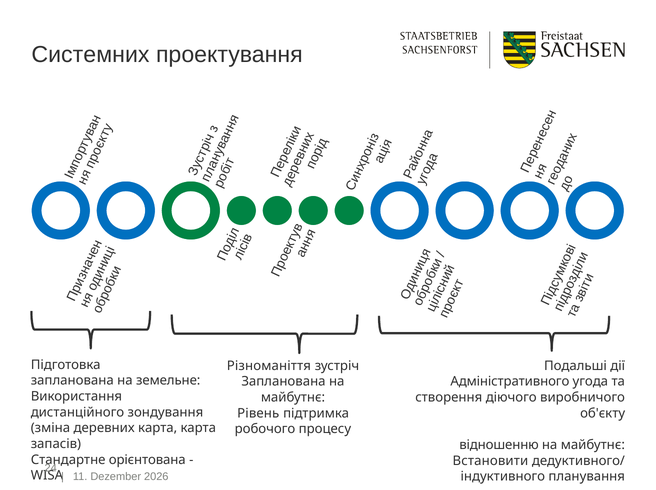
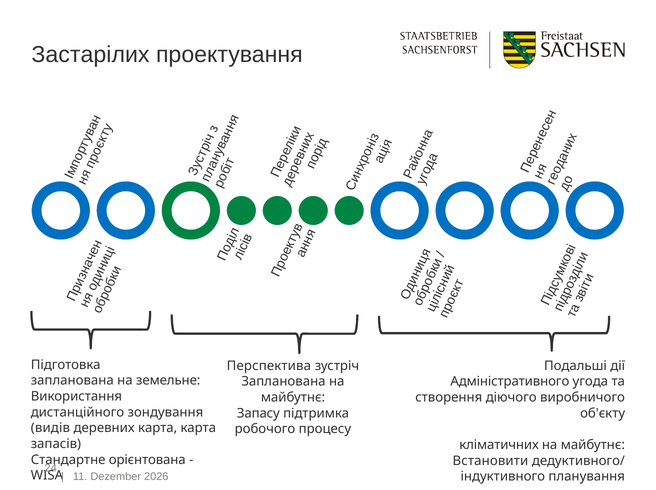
Системних: Системних -> Застарілих
Різноманіття: Різноманіття -> Перспектива
Рівень: Рівень -> Запасу
зміна: зміна -> видів
відношенню: відношенню -> кліматичних
